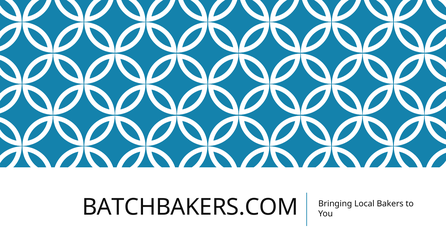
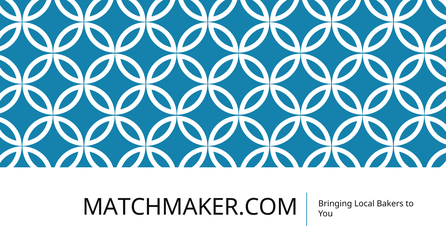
BATCHBAKERS.COM: BATCHBAKERS.COM -> MATCHMAKER.COM
